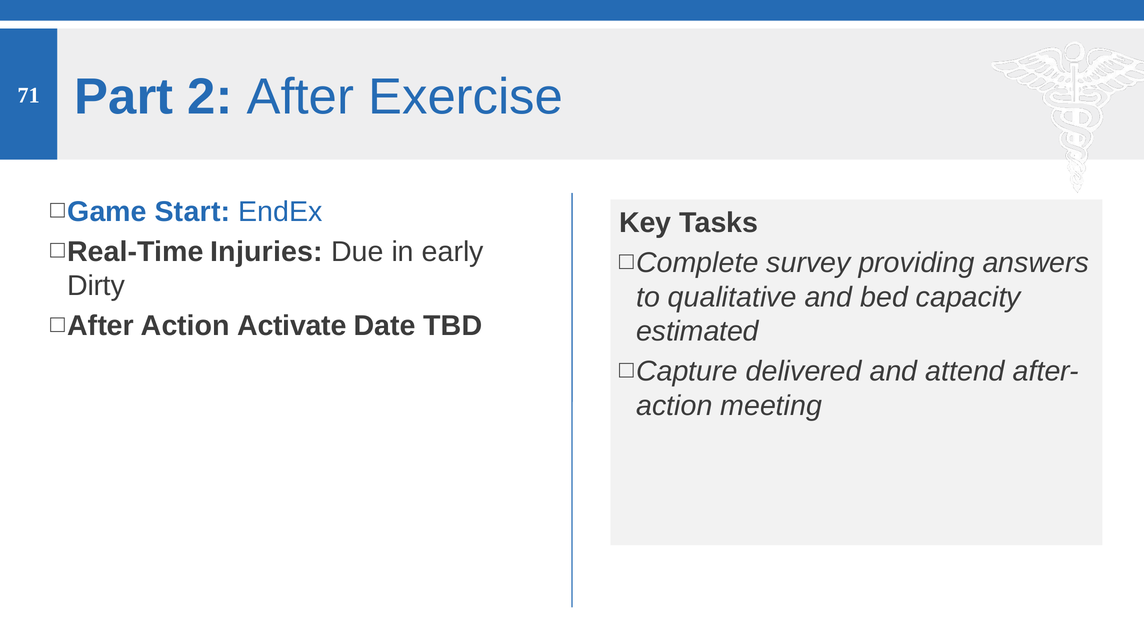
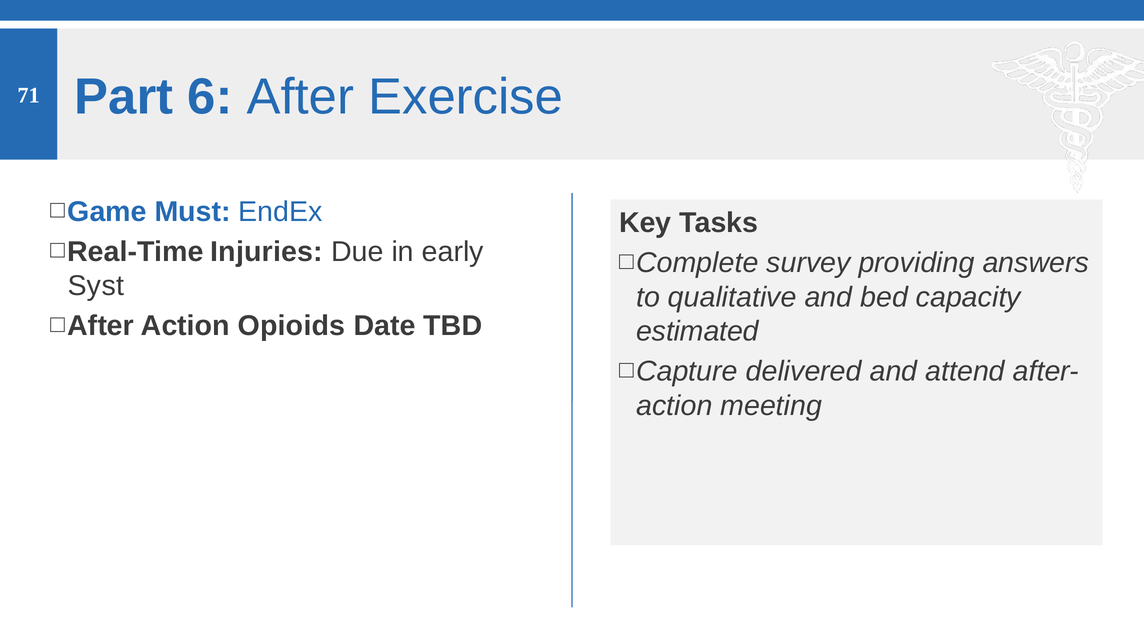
2: 2 -> 6
Start: Start -> Must
Dirty: Dirty -> Syst
Activate: Activate -> Opioids
